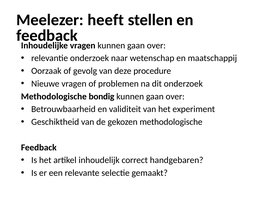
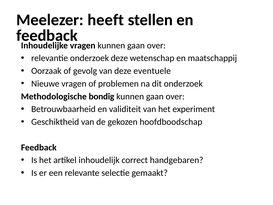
onderzoek naar: naar -> deze
procedure: procedure -> eventuele
gekozen methodologische: methodologische -> hoofdboodschap
